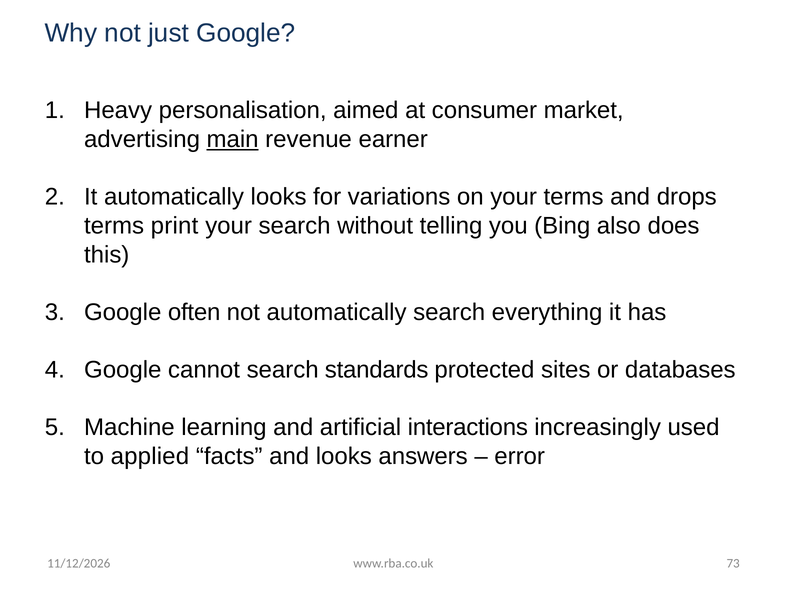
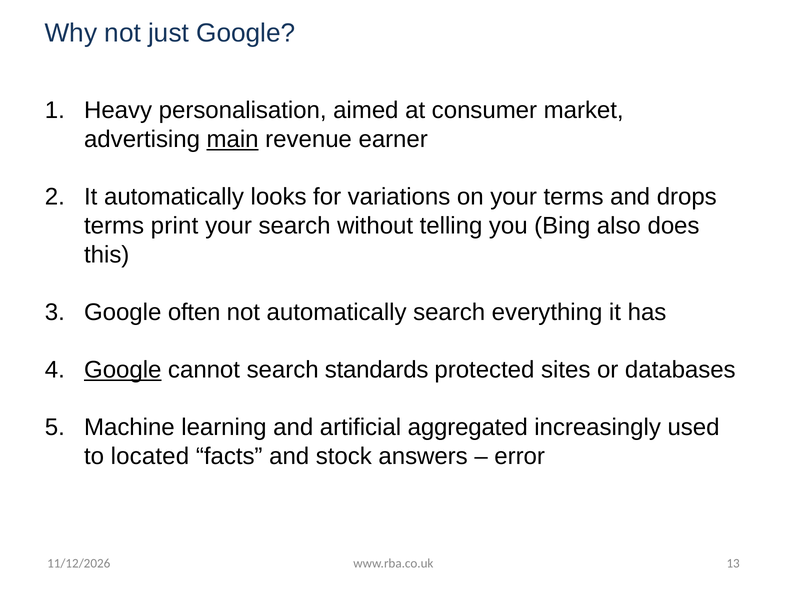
Google at (123, 370) underline: none -> present
interactions: interactions -> aggregated
applied: applied -> located
and looks: looks -> stock
73: 73 -> 13
